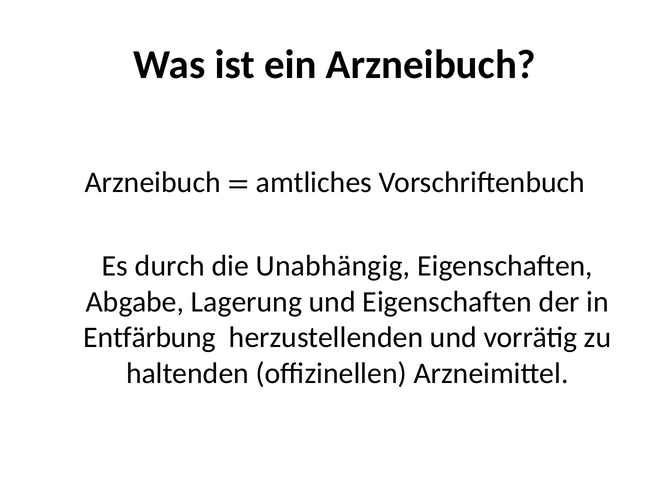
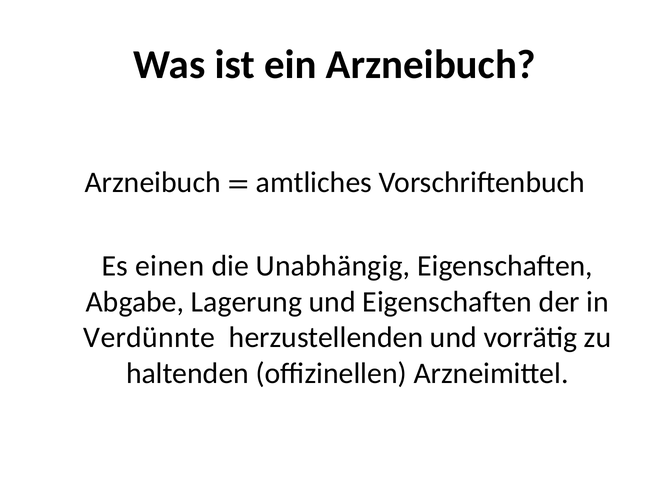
durch: durch -> einen
Entfärbung: Entfärbung -> Verdünnte
